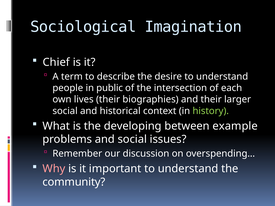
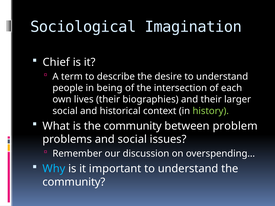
public: public -> being
is the developing: developing -> community
example: example -> problem
Why colour: pink -> light blue
